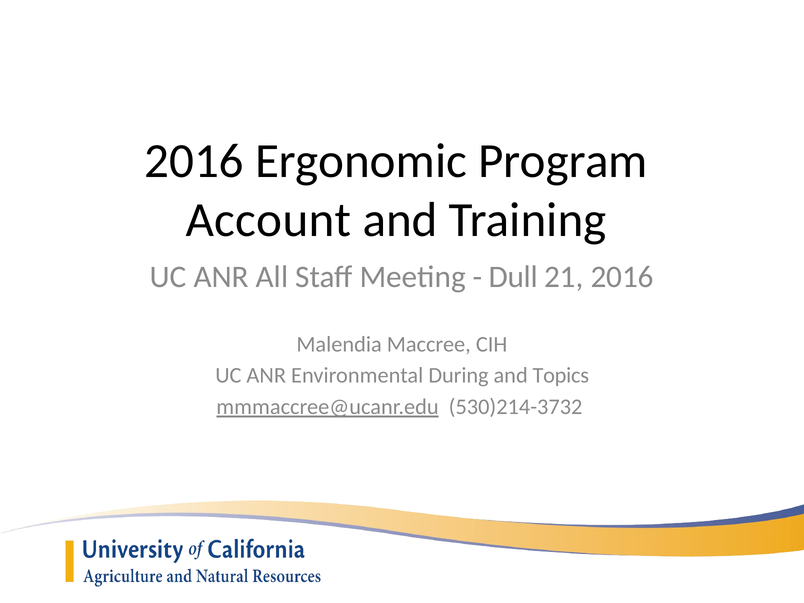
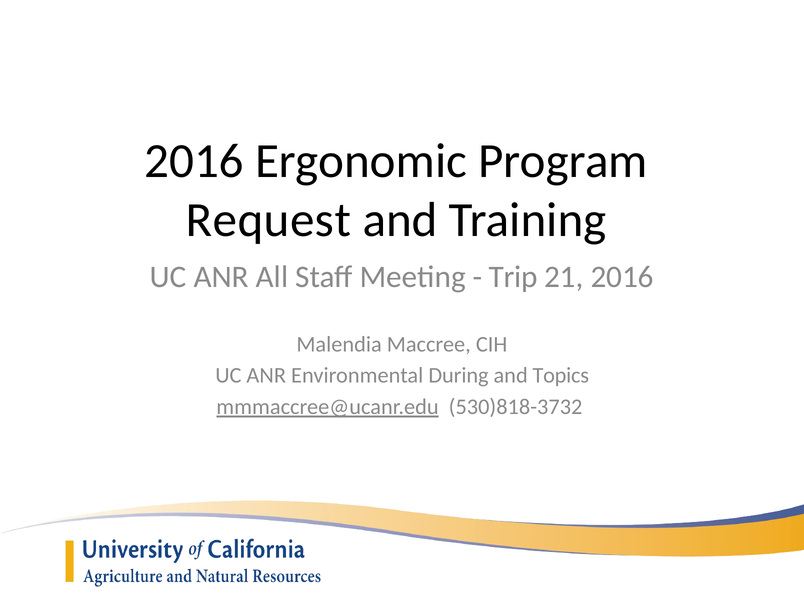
Account: Account -> Request
Dull: Dull -> Trip
530)214-3732: 530)214-3732 -> 530)818-3732
